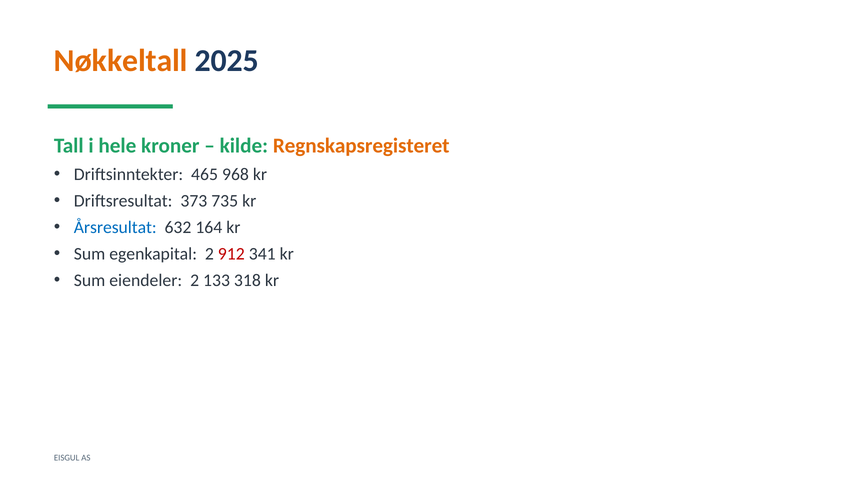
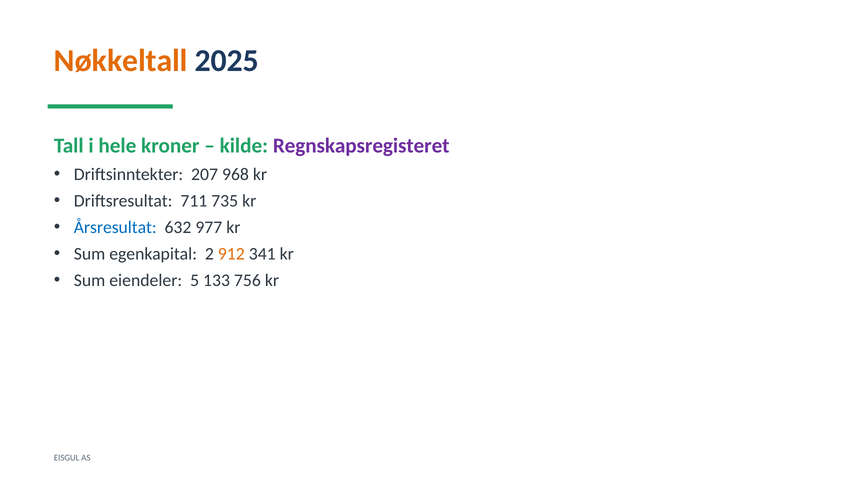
Regnskapsregisteret colour: orange -> purple
465: 465 -> 207
373: 373 -> 711
164: 164 -> 977
912 colour: red -> orange
eiendeler 2: 2 -> 5
318: 318 -> 756
